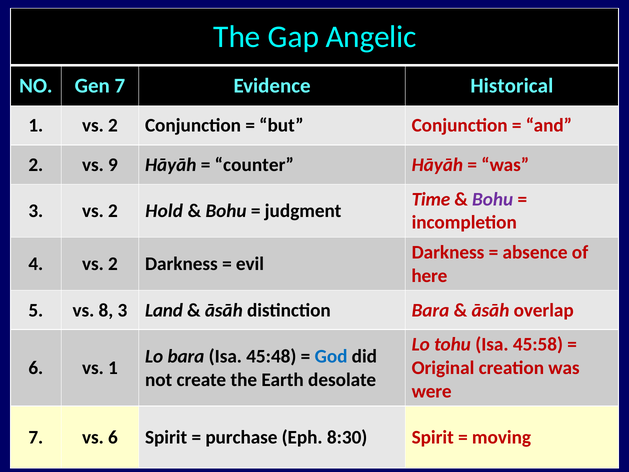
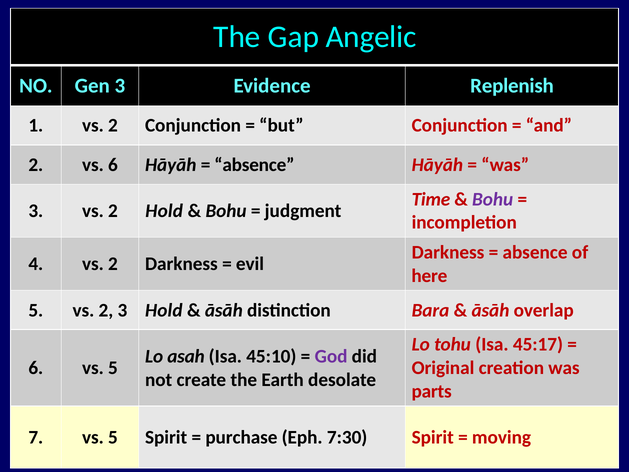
Gen 7: 7 -> 3
Historical: Historical -> Replenish
vs 9: 9 -> 6
counter at (254, 165): counter -> absence
5 vs 8: 8 -> 2
3 Land: Land -> Hold
45:58: 45:58 -> 45:17
Lo bara: bara -> asah
45:48: 45:48 -> 45:10
God colour: blue -> purple
6 vs 1: 1 -> 5
were: were -> parts
7 vs 6: 6 -> 5
8:30: 8:30 -> 7:30
